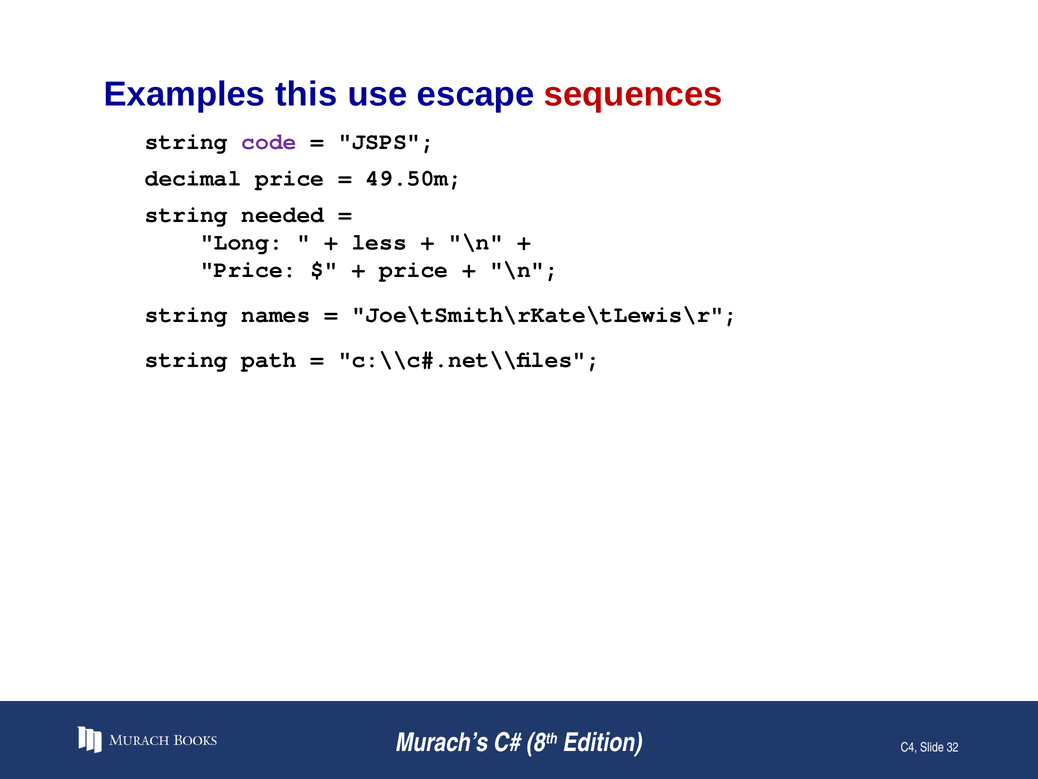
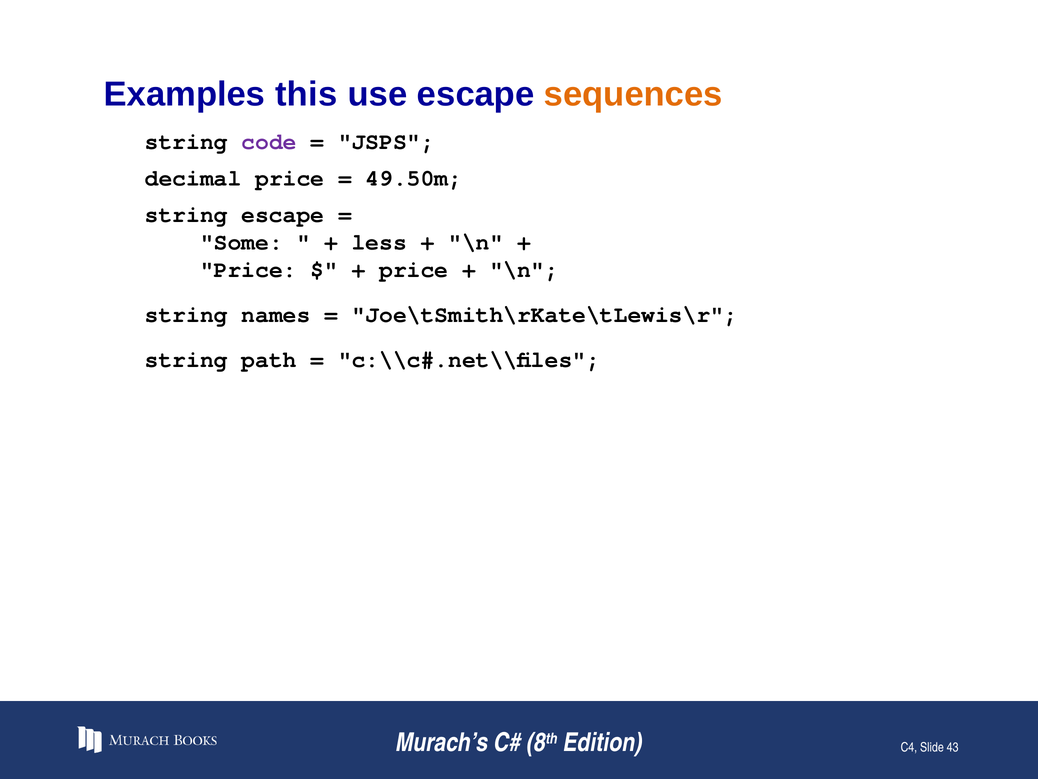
sequences colour: red -> orange
string needed: needed -> escape
Long: Long -> Some
32: 32 -> 43
